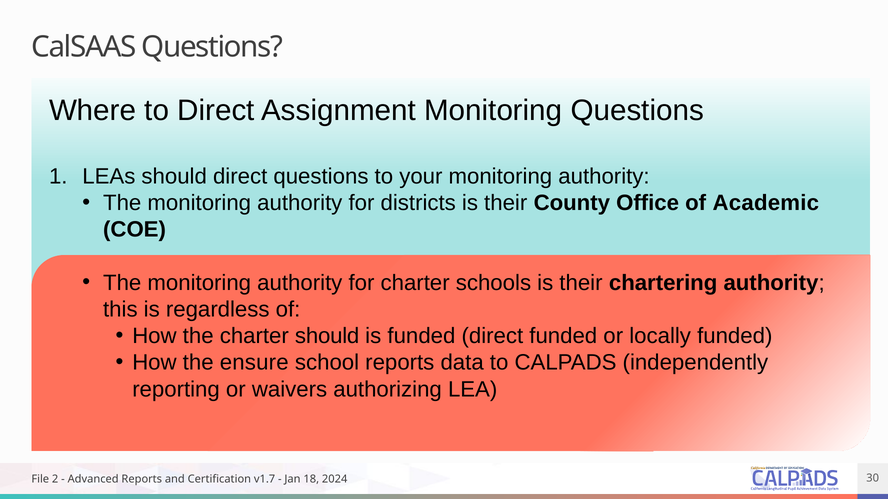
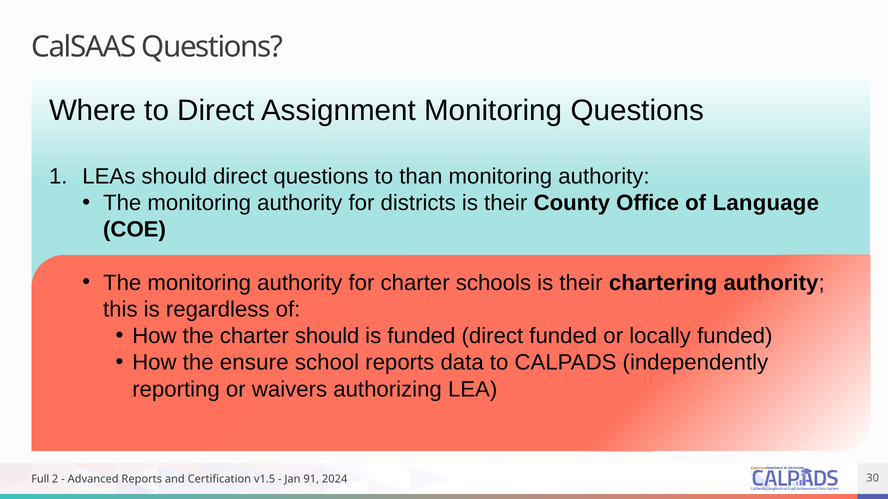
your: your -> than
Academic: Academic -> Language
File: File -> Full
v1.7: v1.7 -> v1.5
18: 18 -> 91
